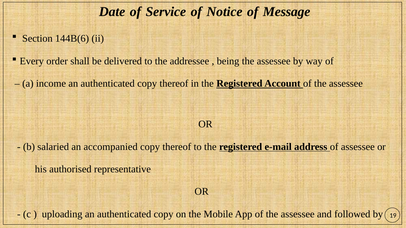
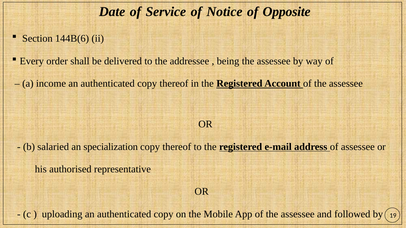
Message: Message -> Opposite
accompanied: accompanied -> specialization
